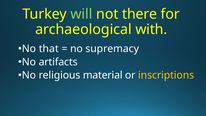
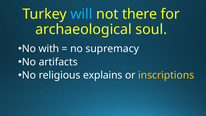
will colour: light green -> light blue
with: with -> soul
that: that -> with
material: material -> explains
